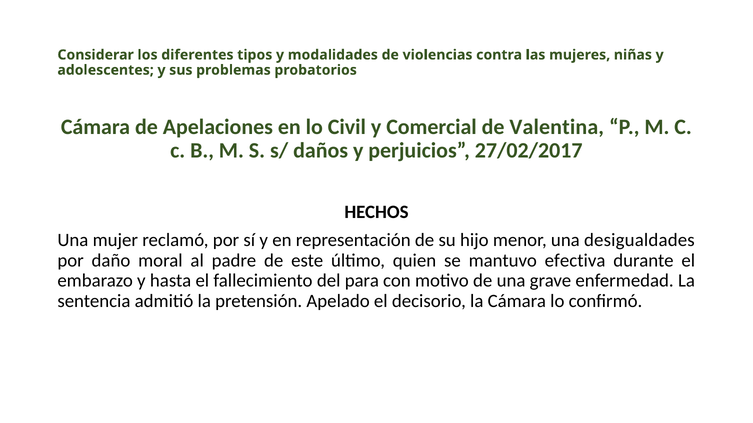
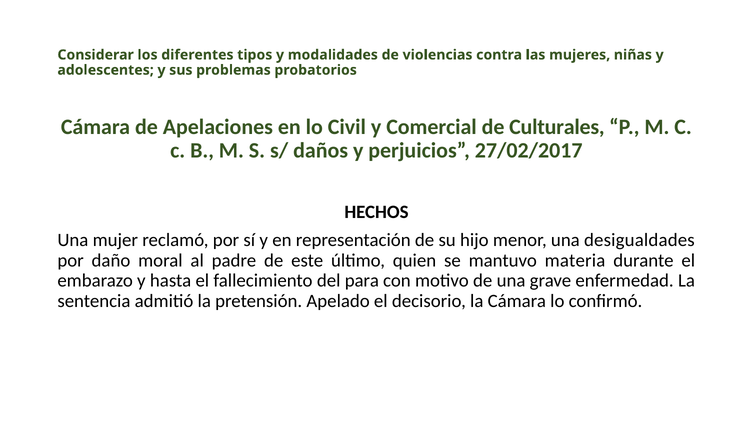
Valentina: Valentina -> Culturales
efectiva: efectiva -> materia
